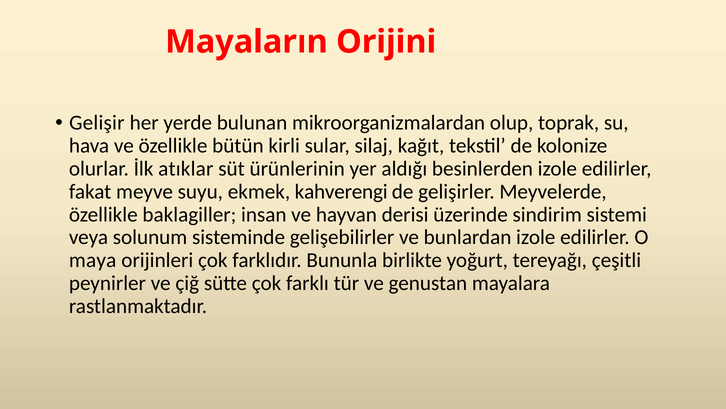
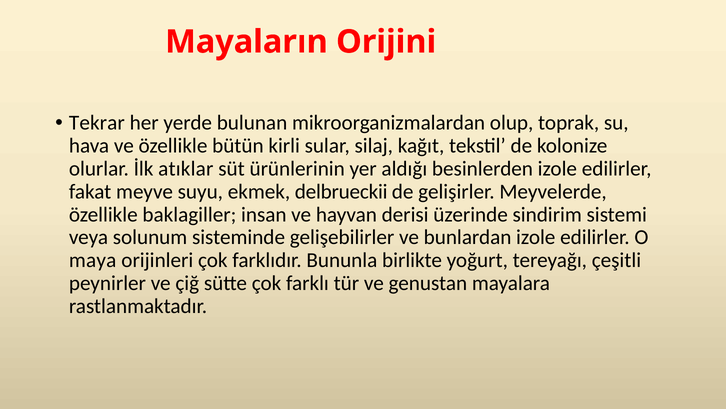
Gelişir: Gelişir -> Tekrar
kahverengi: kahverengi -> delbrueckii
